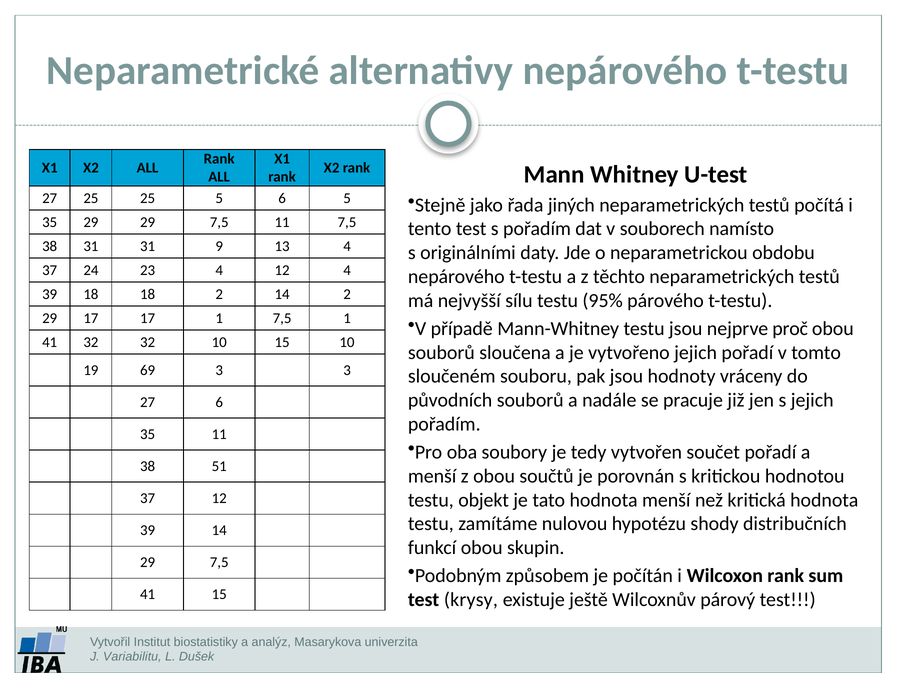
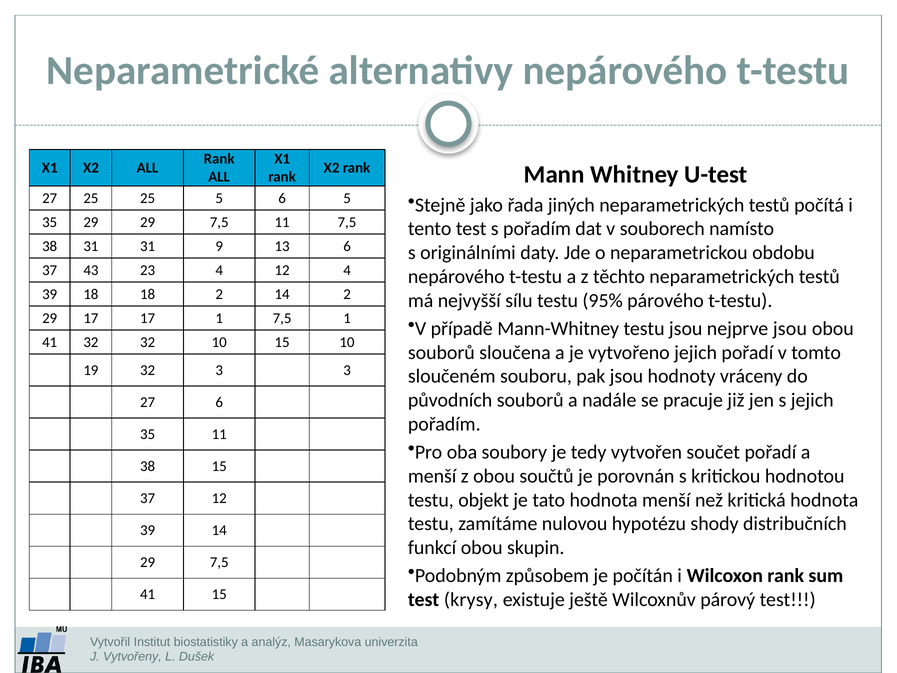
13 4: 4 -> 6
24: 24 -> 43
nejprve proč: proč -> jsou
19 69: 69 -> 32
38 51: 51 -> 15
Variabilitu: Variabilitu -> Vytvořeny
